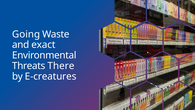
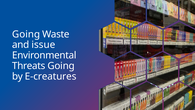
exact: exact -> issue
Threats There: There -> Going
